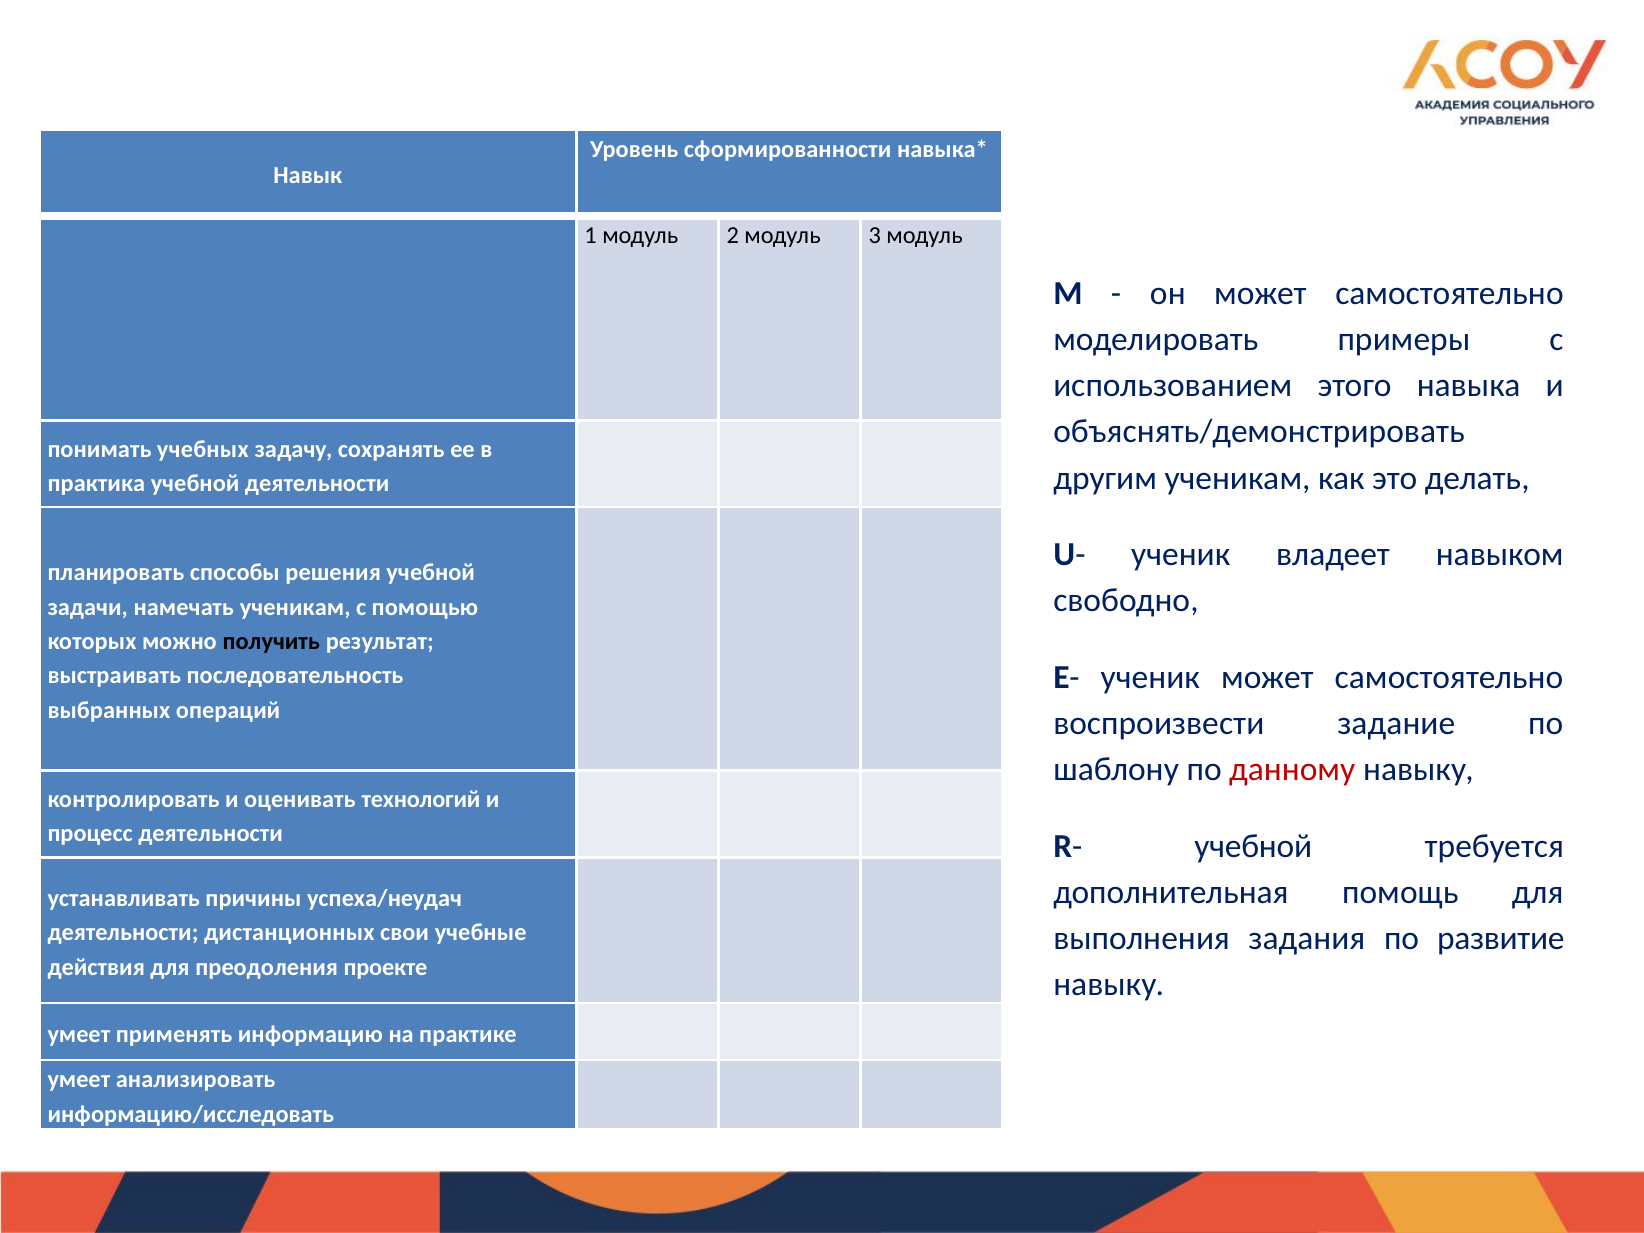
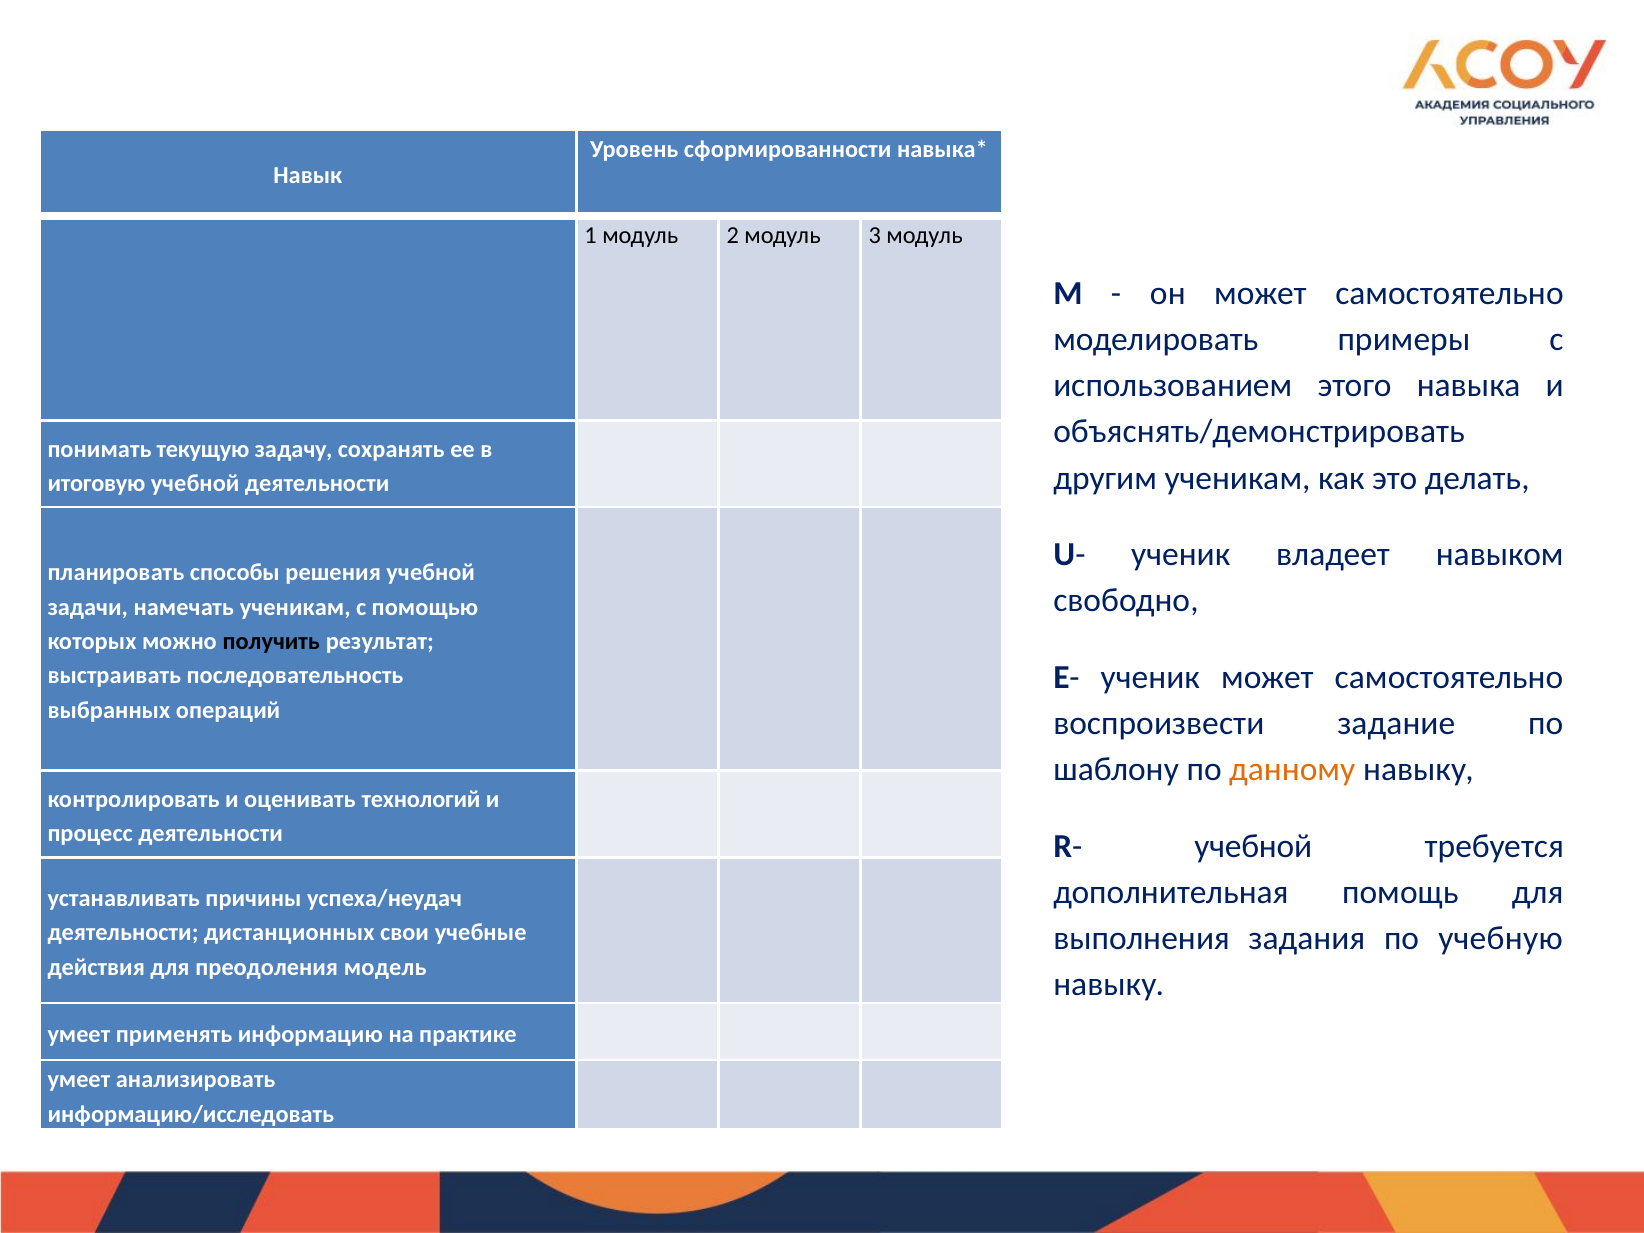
учебных: учебных -> текущую
практика: практика -> итоговую
данному colour: red -> orange
развитие: развитие -> учебную
проекте: проекте -> модель
